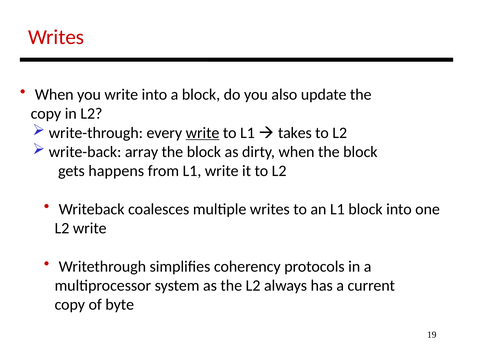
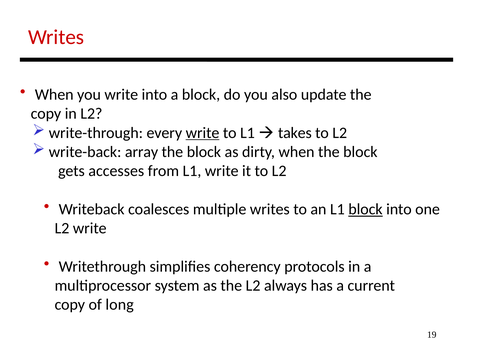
happens: happens -> accesses
block at (365, 209) underline: none -> present
byte: byte -> long
